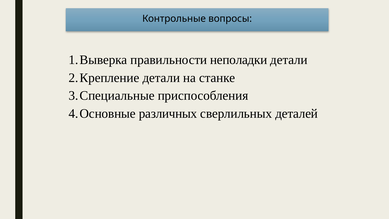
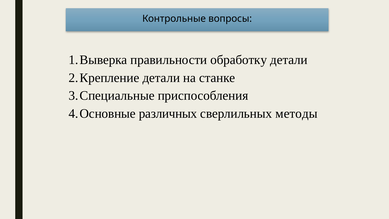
неполадки: неполадки -> обработку
деталей: деталей -> методы
